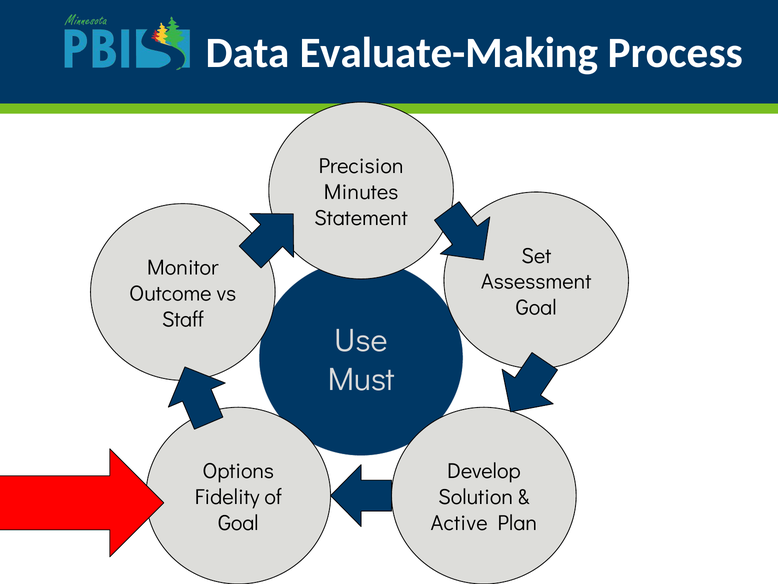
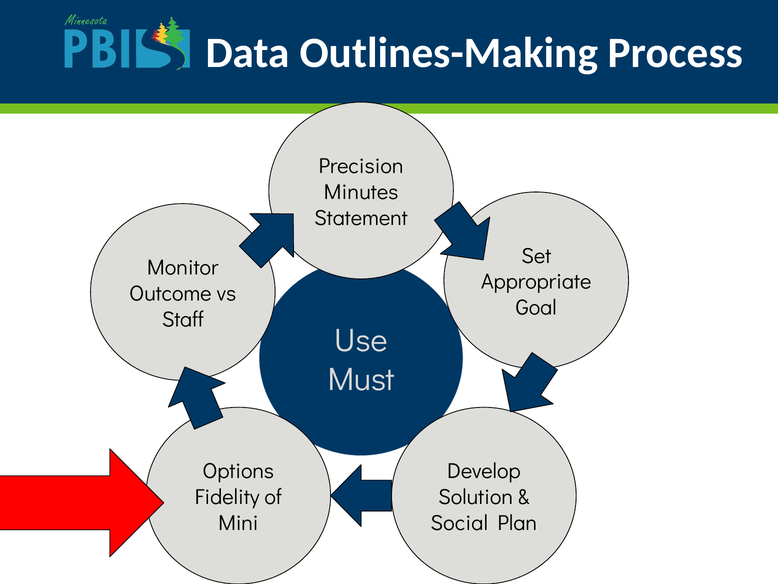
Evaluate-Making: Evaluate-Making -> Outlines-Making
Assessment: Assessment -> Appropriate
Goal at (238, 523): Goal -> Mini
Active: Active -> Social
